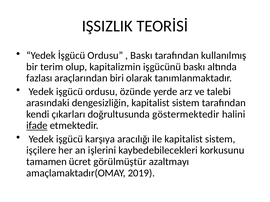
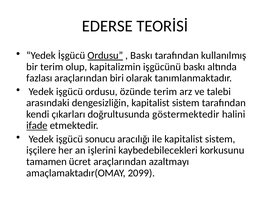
IŞSIZLIK: IŞSIZLIK -> EDERSE
Ordusu at (105, 56) underline: none -> present
özünde yerde: yerde -> terim
karşıya: karşıya -> sonucu
ücret görülmüştür: görülmüştür -> araçlarından
2019: 2019 -> 2099
